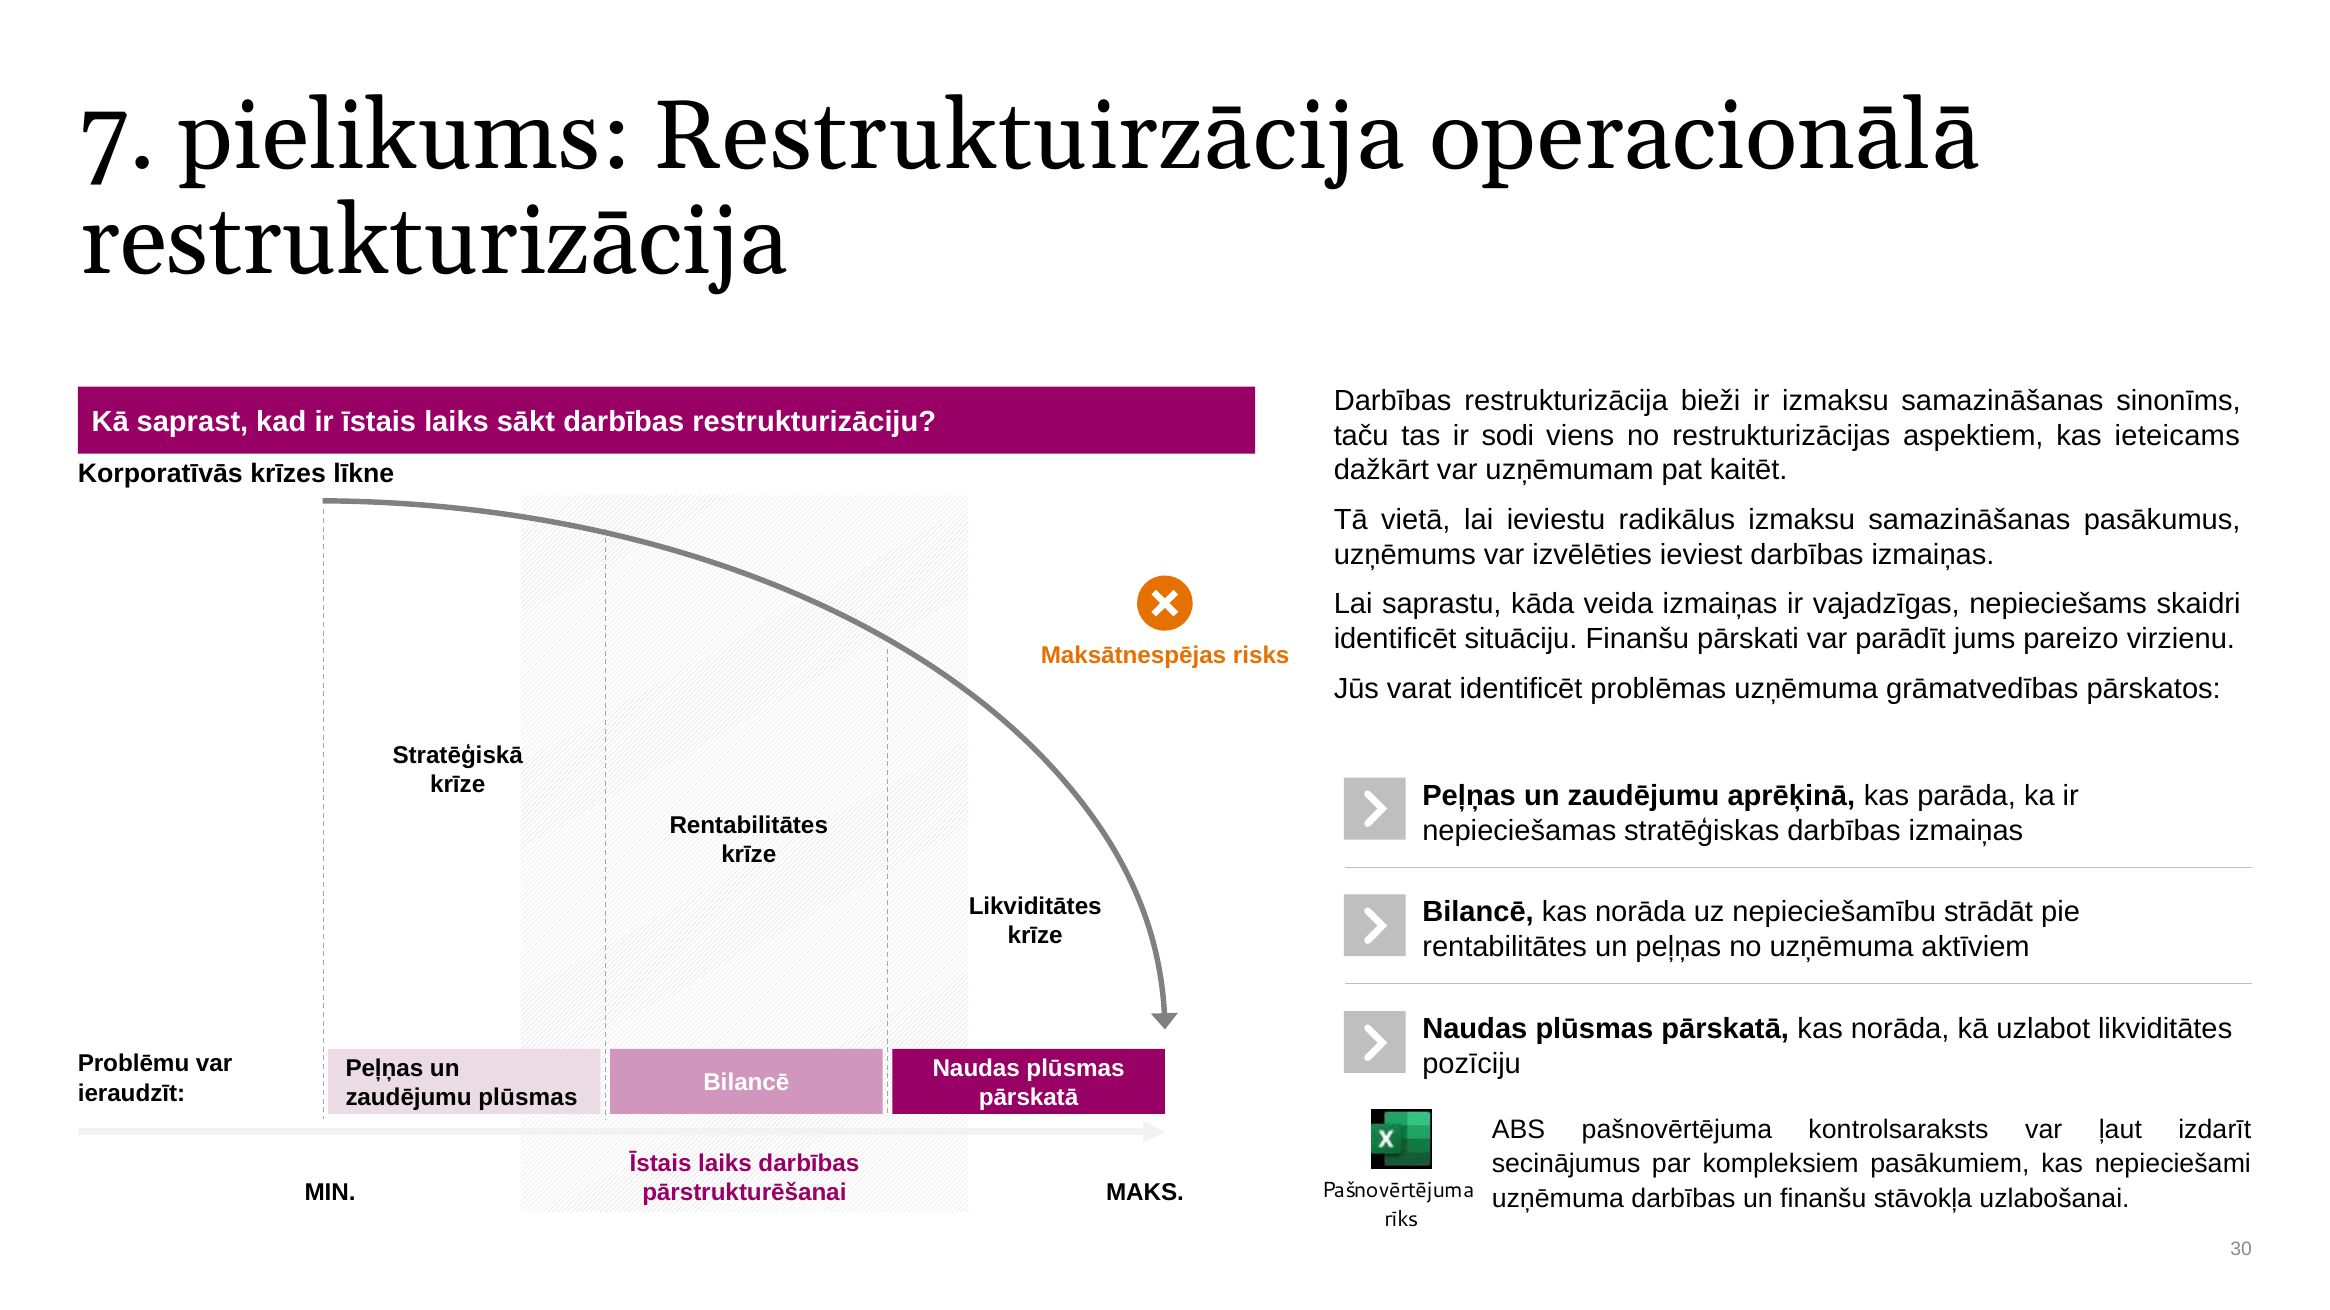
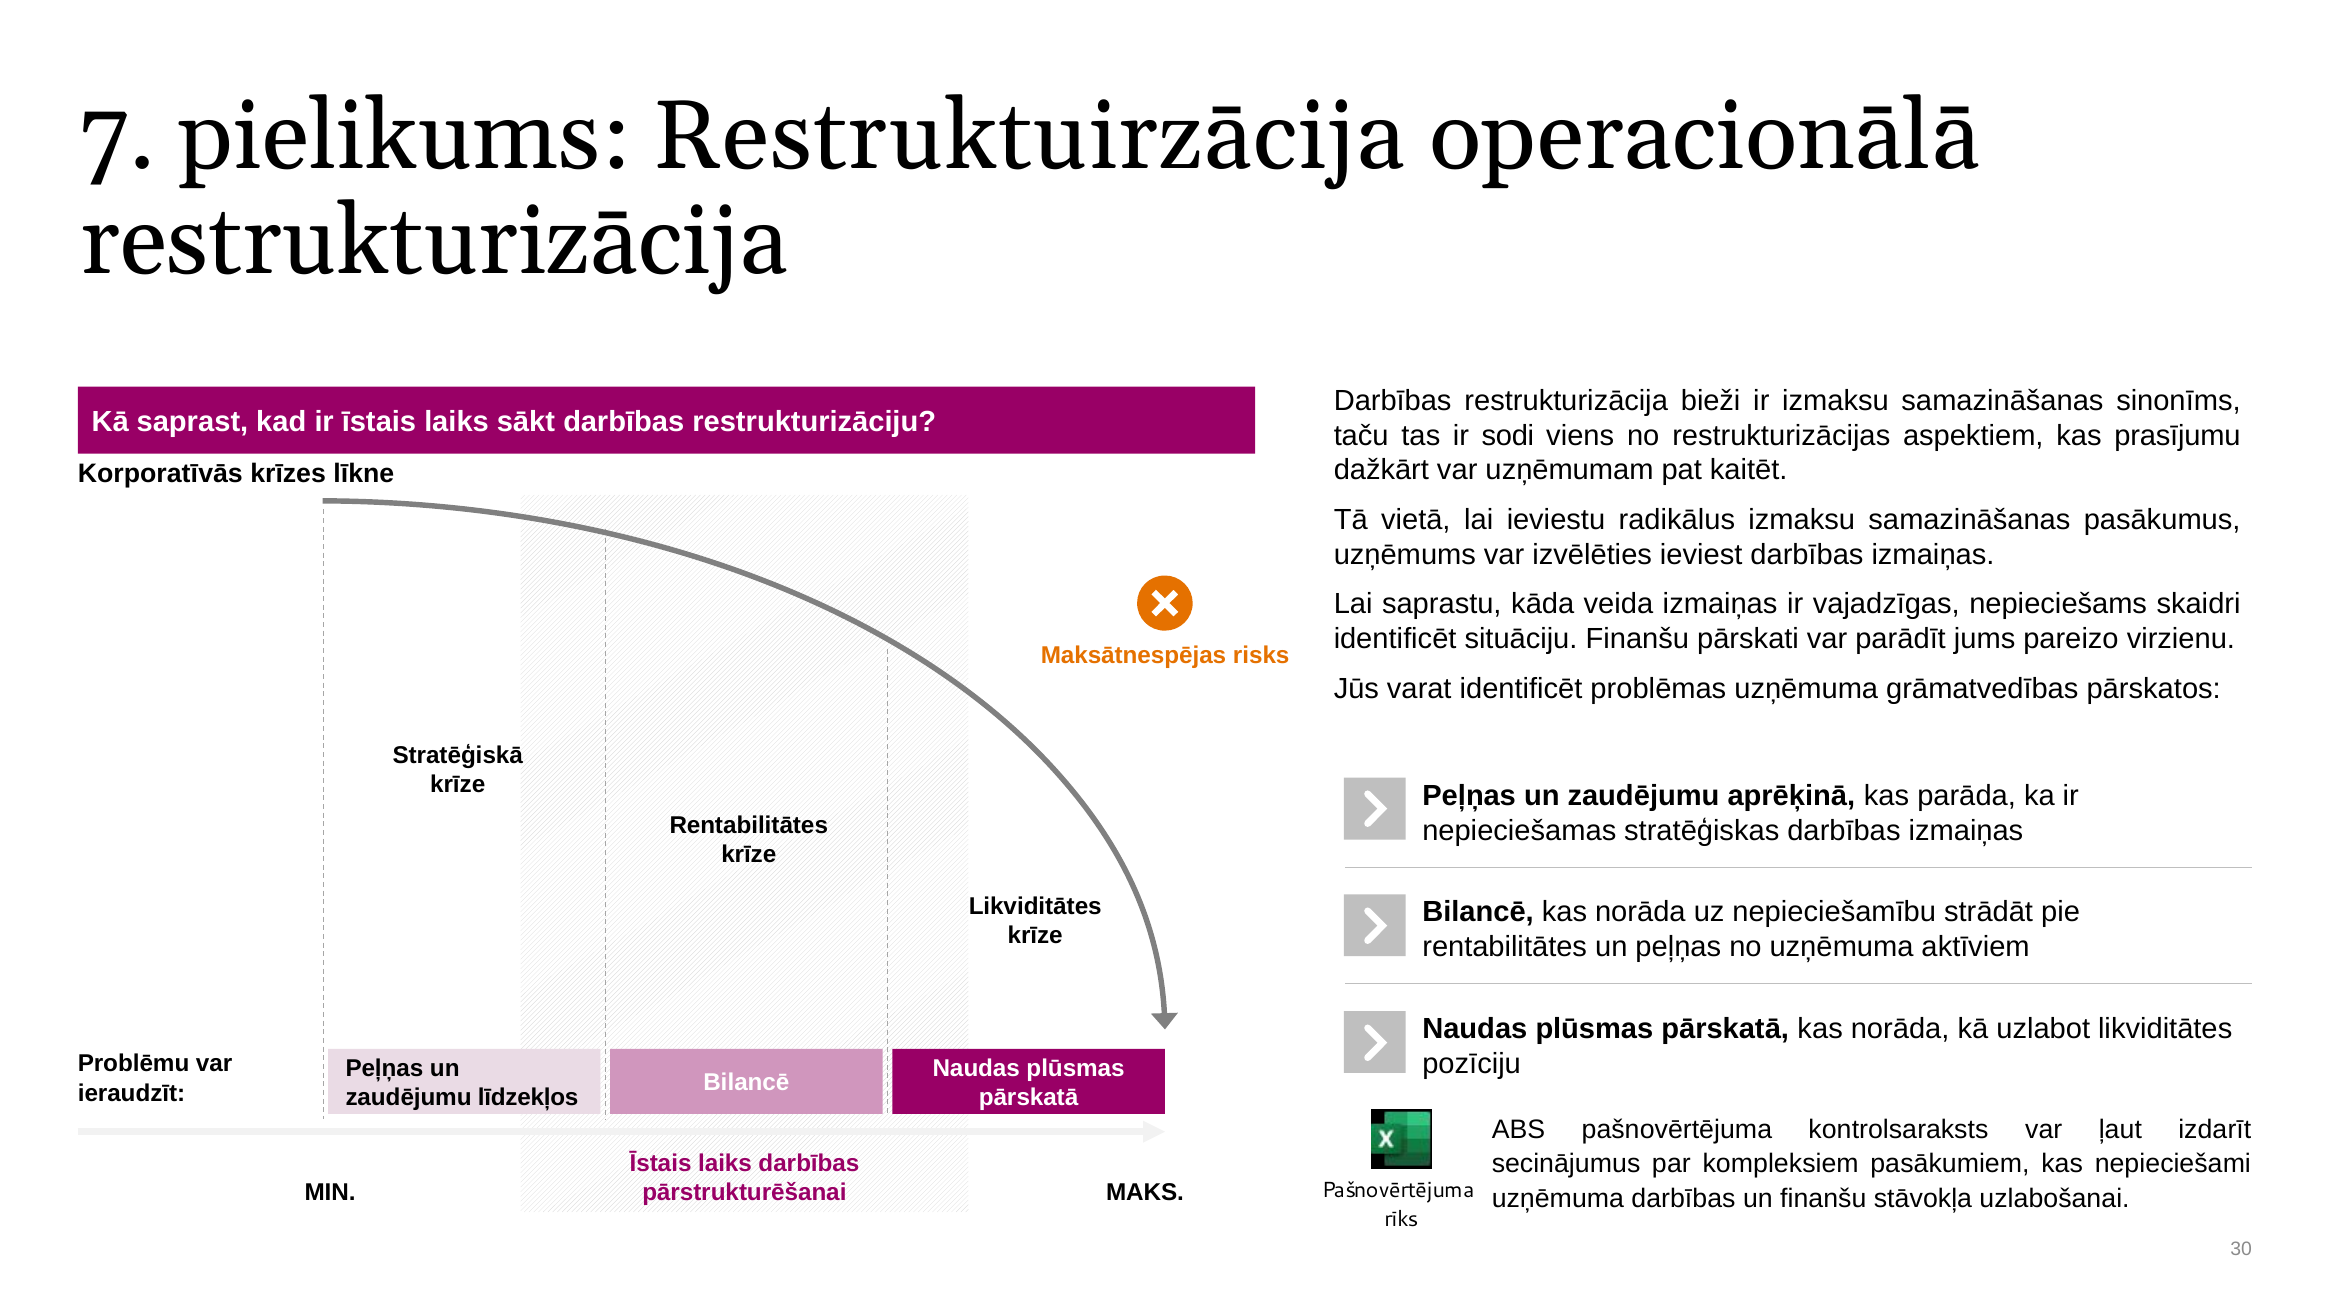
ieteicams: ieteicams -> prasījumu
zaudējumu plūsmas: plūsmas -> līdzekļos
